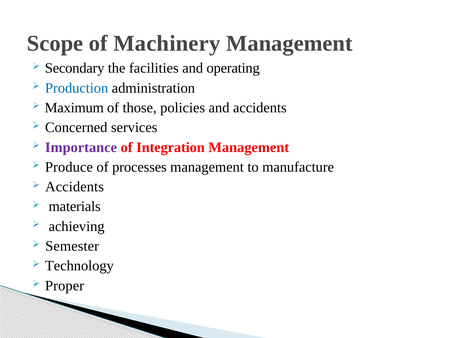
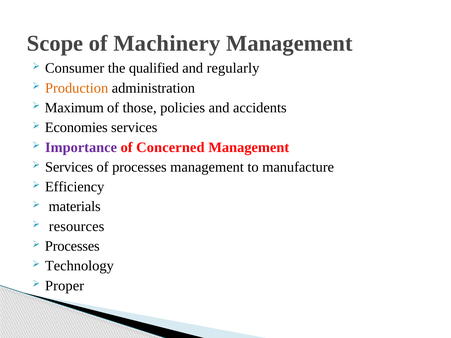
Secondary: Secondary -> Consumer
facilities: facilities -> qualified
operating: operating -> regularly
Production colour: blue -> orange
Concerned: Concerned -> Economies
Integration: Integration -> Concerned
Produce at (69, 167): Produce -> Services
Accidents at (75, 187): Accidents -> Efficiency
achieving: achieving -> resources
Semester at (72, 246): Semester -> Processes
